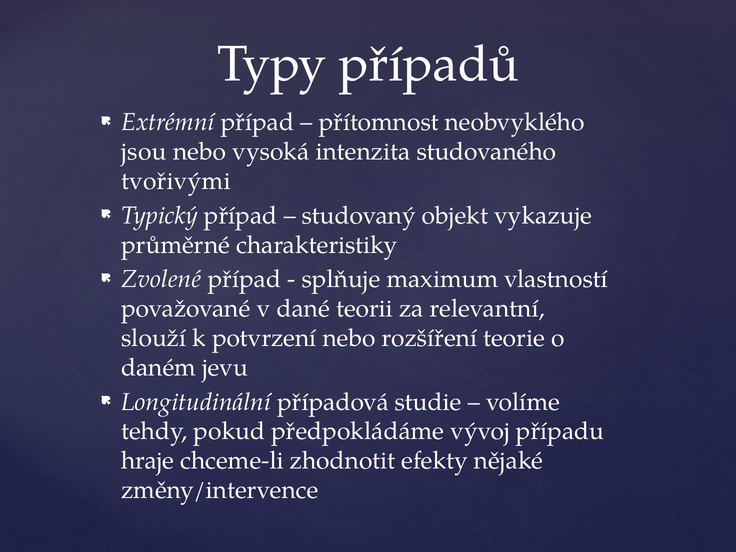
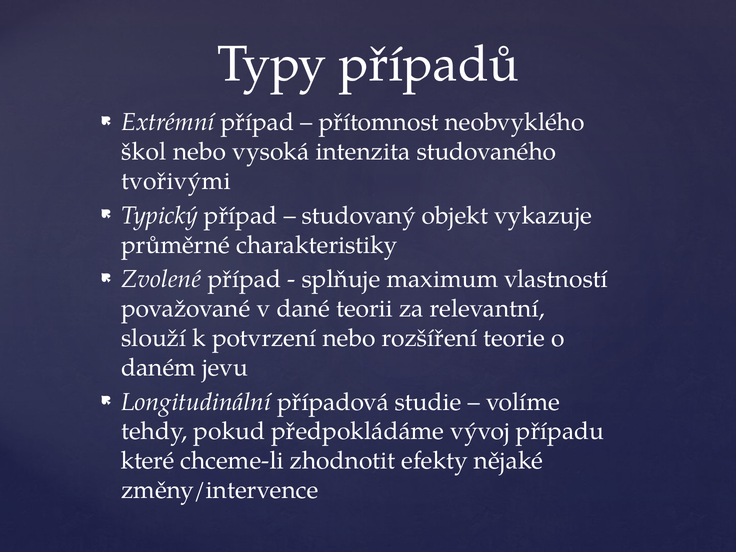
jsou: jsou -> škol
hraje: hraje -> které
